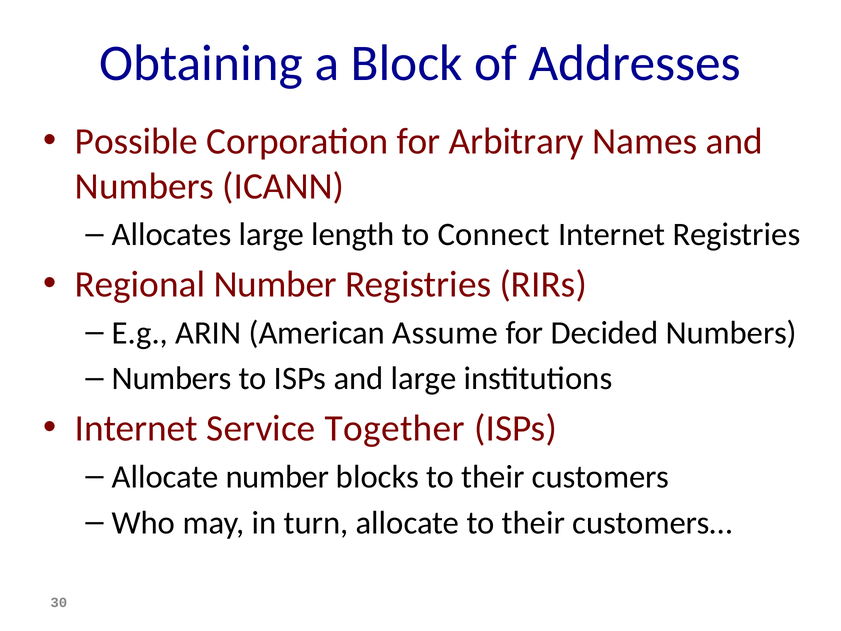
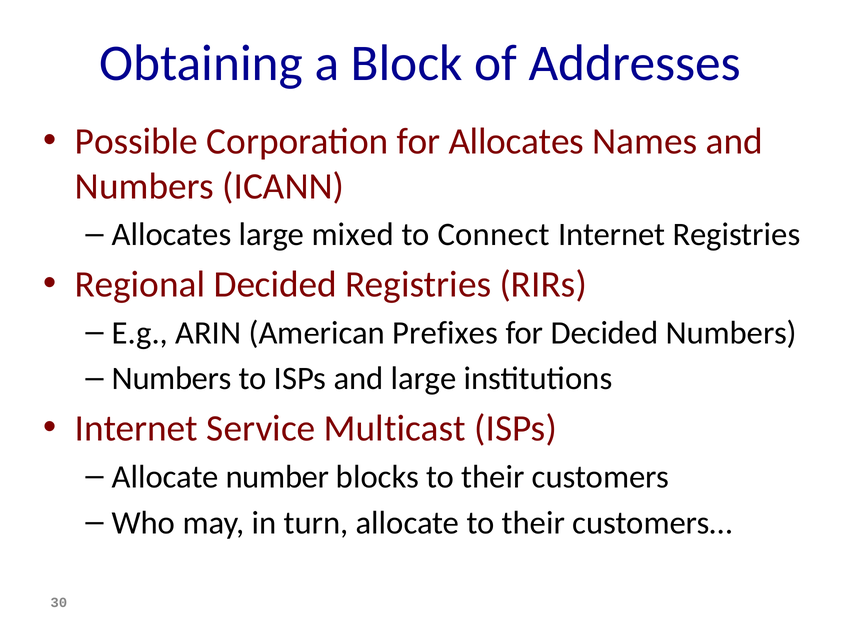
for Arbitrary: Arbitrary -> Allocates
length: length -> mixed
Regional Number: Number -> Decided
Assume: Assume -> Prefixes
Together: Together -> Multicast
